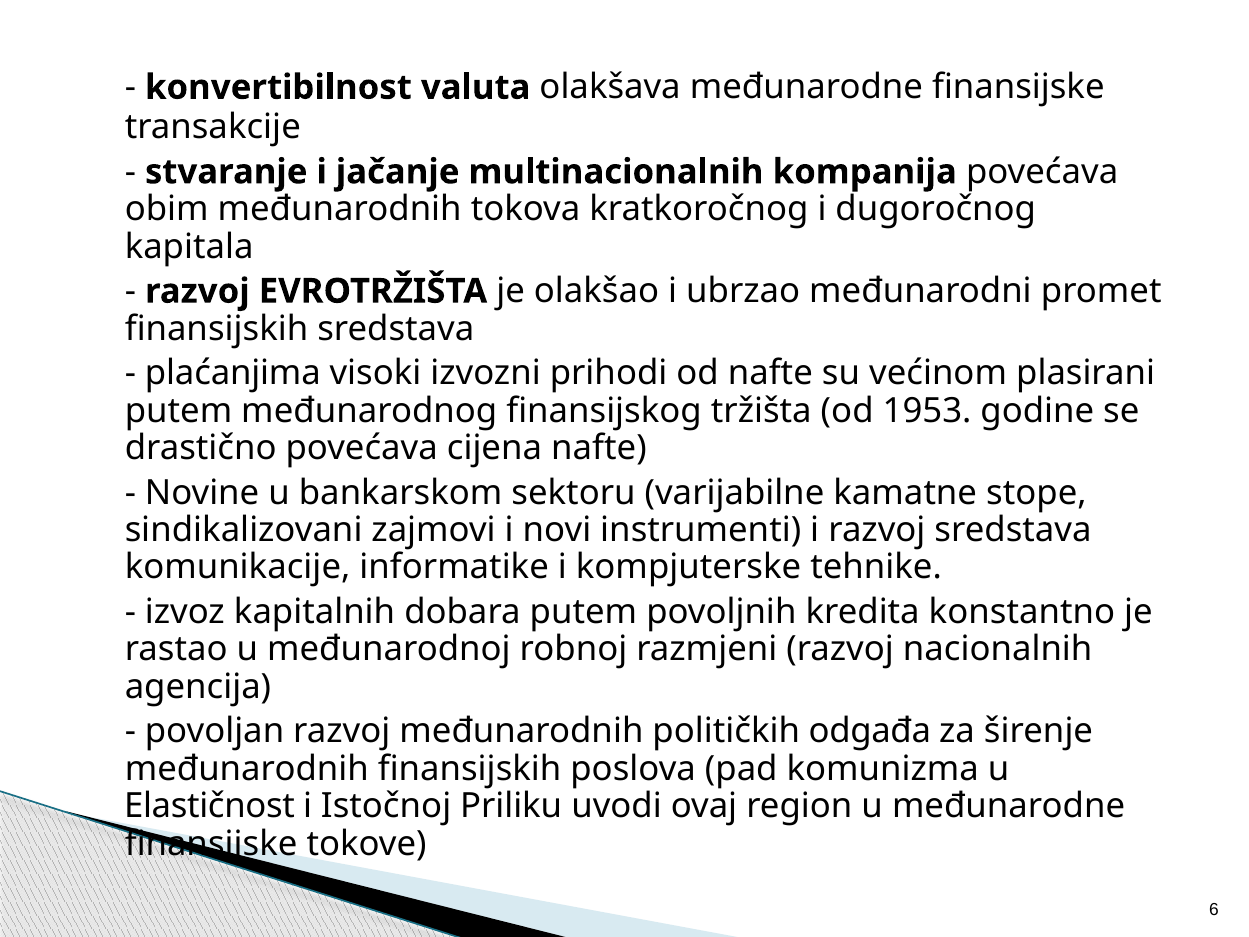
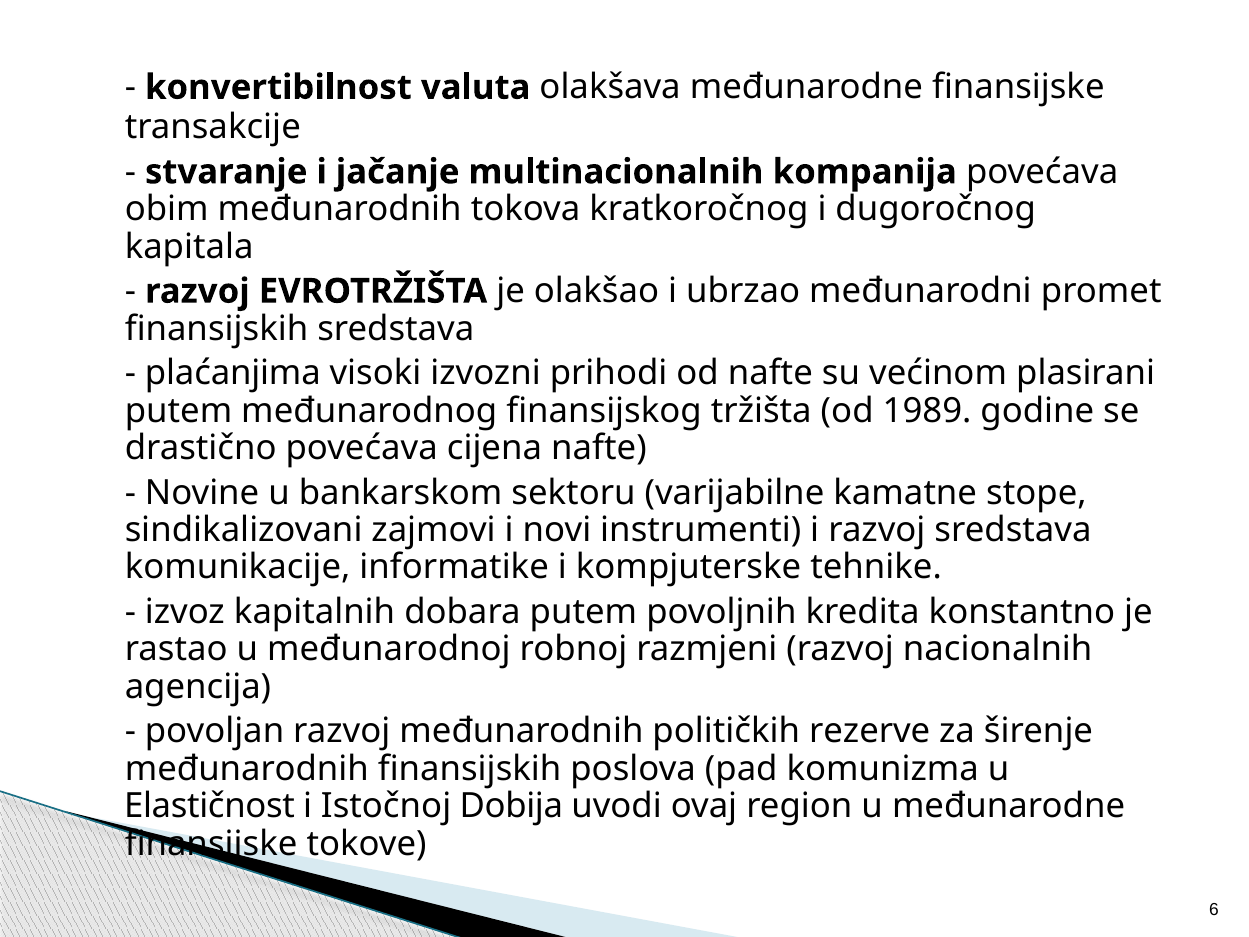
1953: 1953 -> 1989
odgađa: odgađa -> rezerve
Priliku: Priliku -> Dobija
